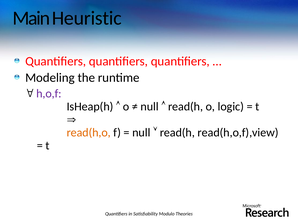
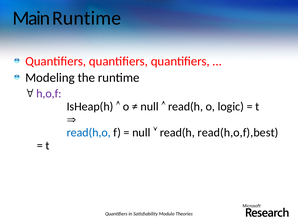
Main Heuristic: Heuristic -> Runtime
read(h,o colour: orange -> blue
read(h,o,f),view: read(h,o,f),view -> read(h,o,f),best
